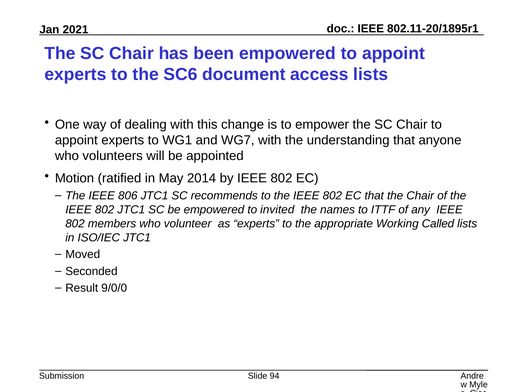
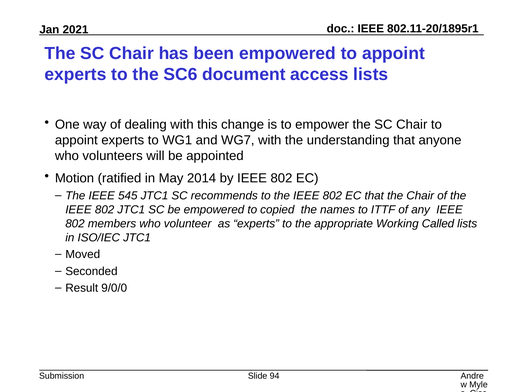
806: 806 -> 545
invited: invited -> copied
